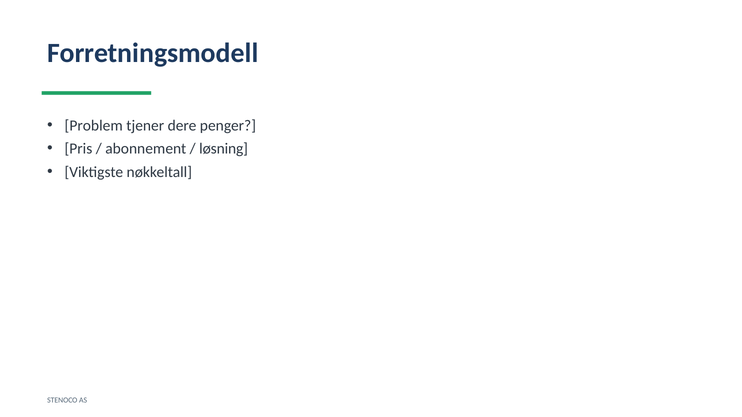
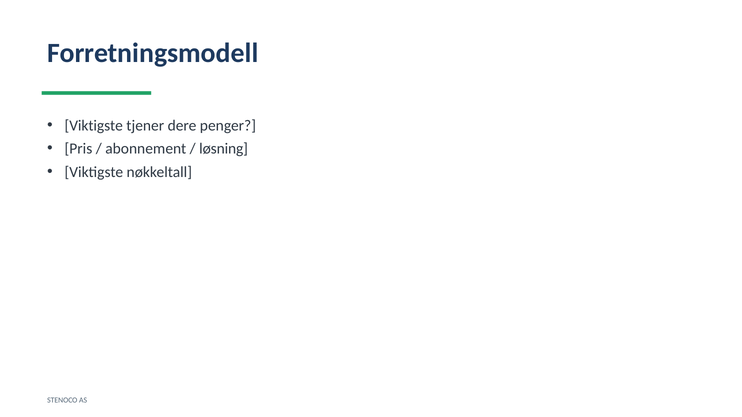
Problem at (94, 126): Problem -> Viktigste
